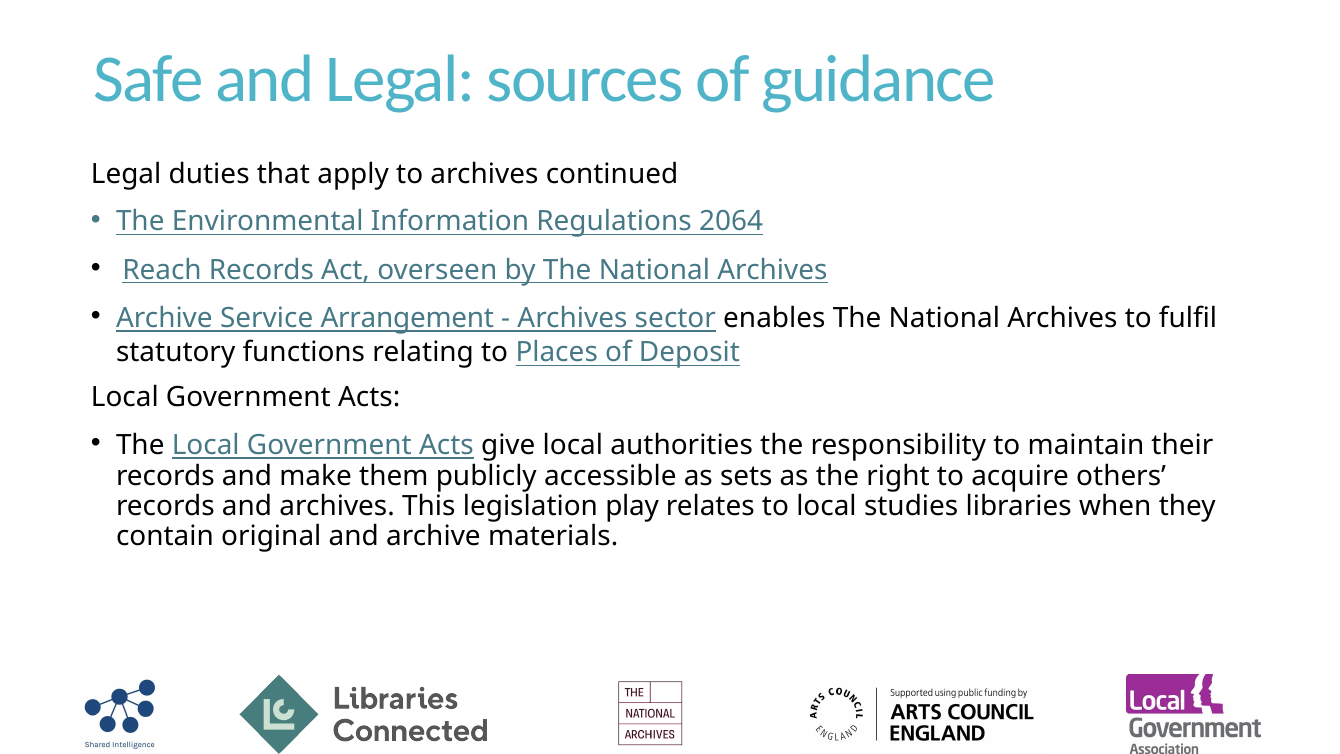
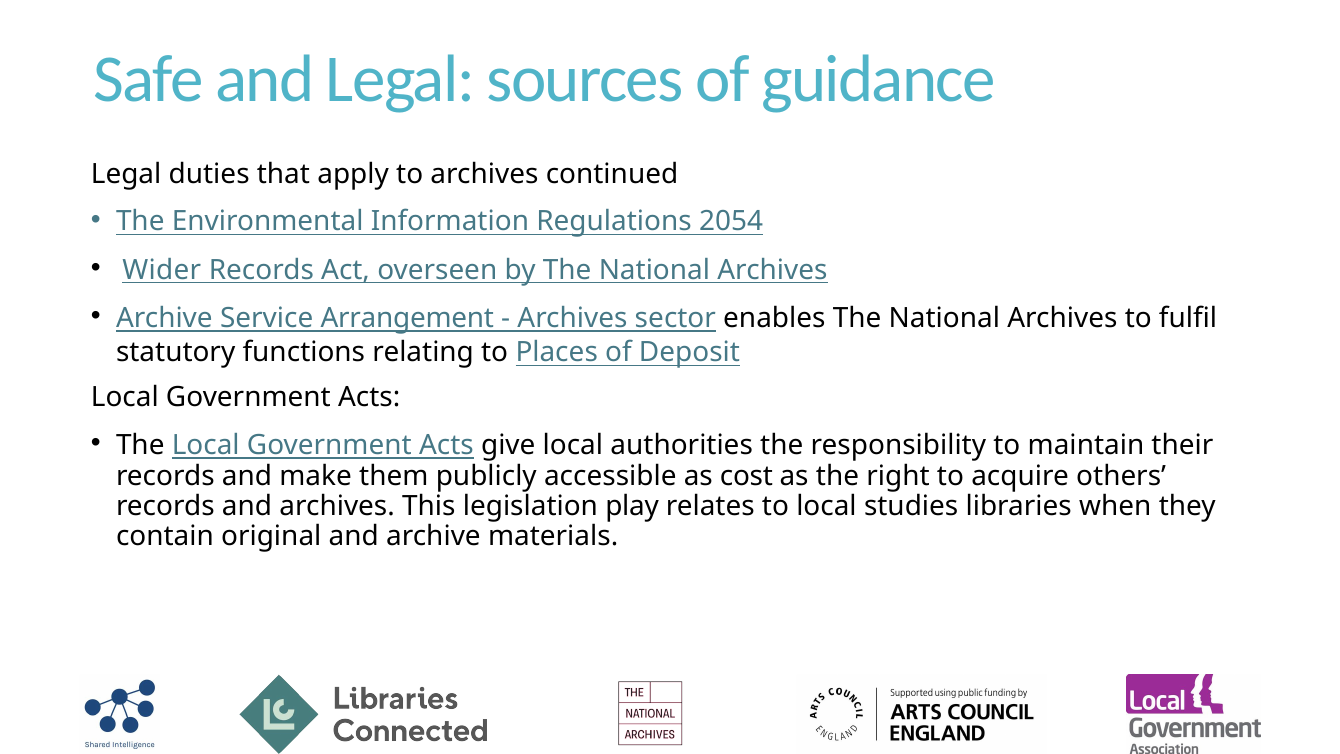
2064: 2064 -> 2054
Reach: Reach -> Wider
sets: sets -> cost
